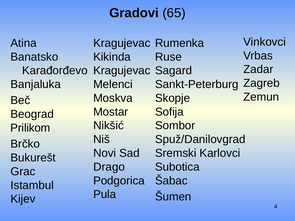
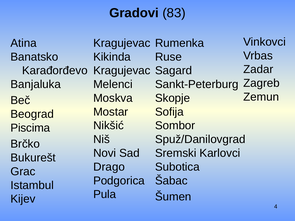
65: 65 -> 83
Prilikom: Prilikom -> Piscima
